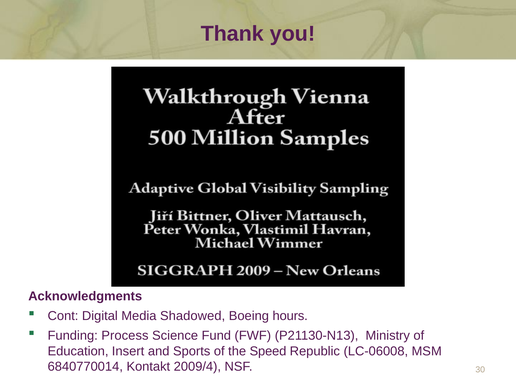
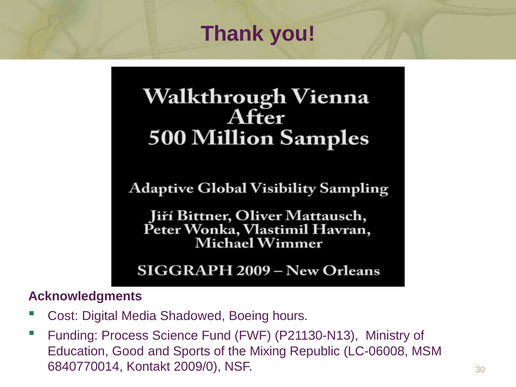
Cont: Cont -> Cost
Insert: Insert -> Good
Speed: Speed -> Mixing
2009/4: 2009/4 -> 2009/0
